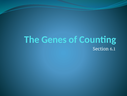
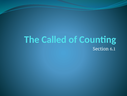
Genes: Genes -> Called
